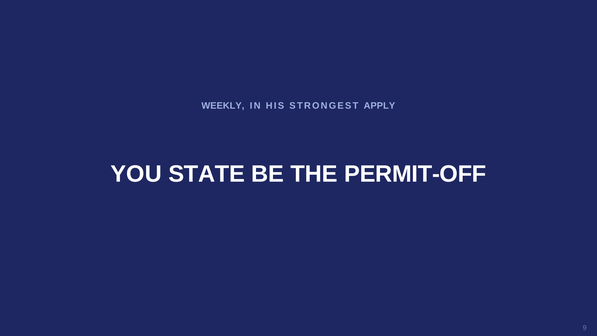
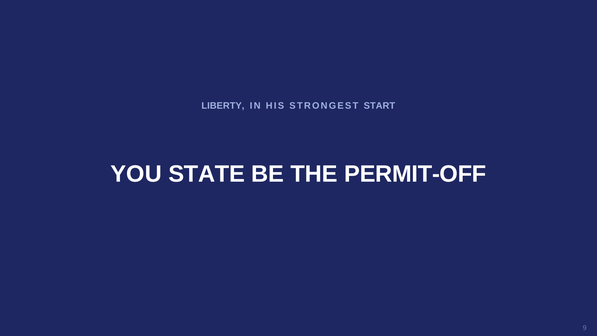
WEEKLY: WEEKLY -> LIBERTY
APPLY: APPLY -> START
